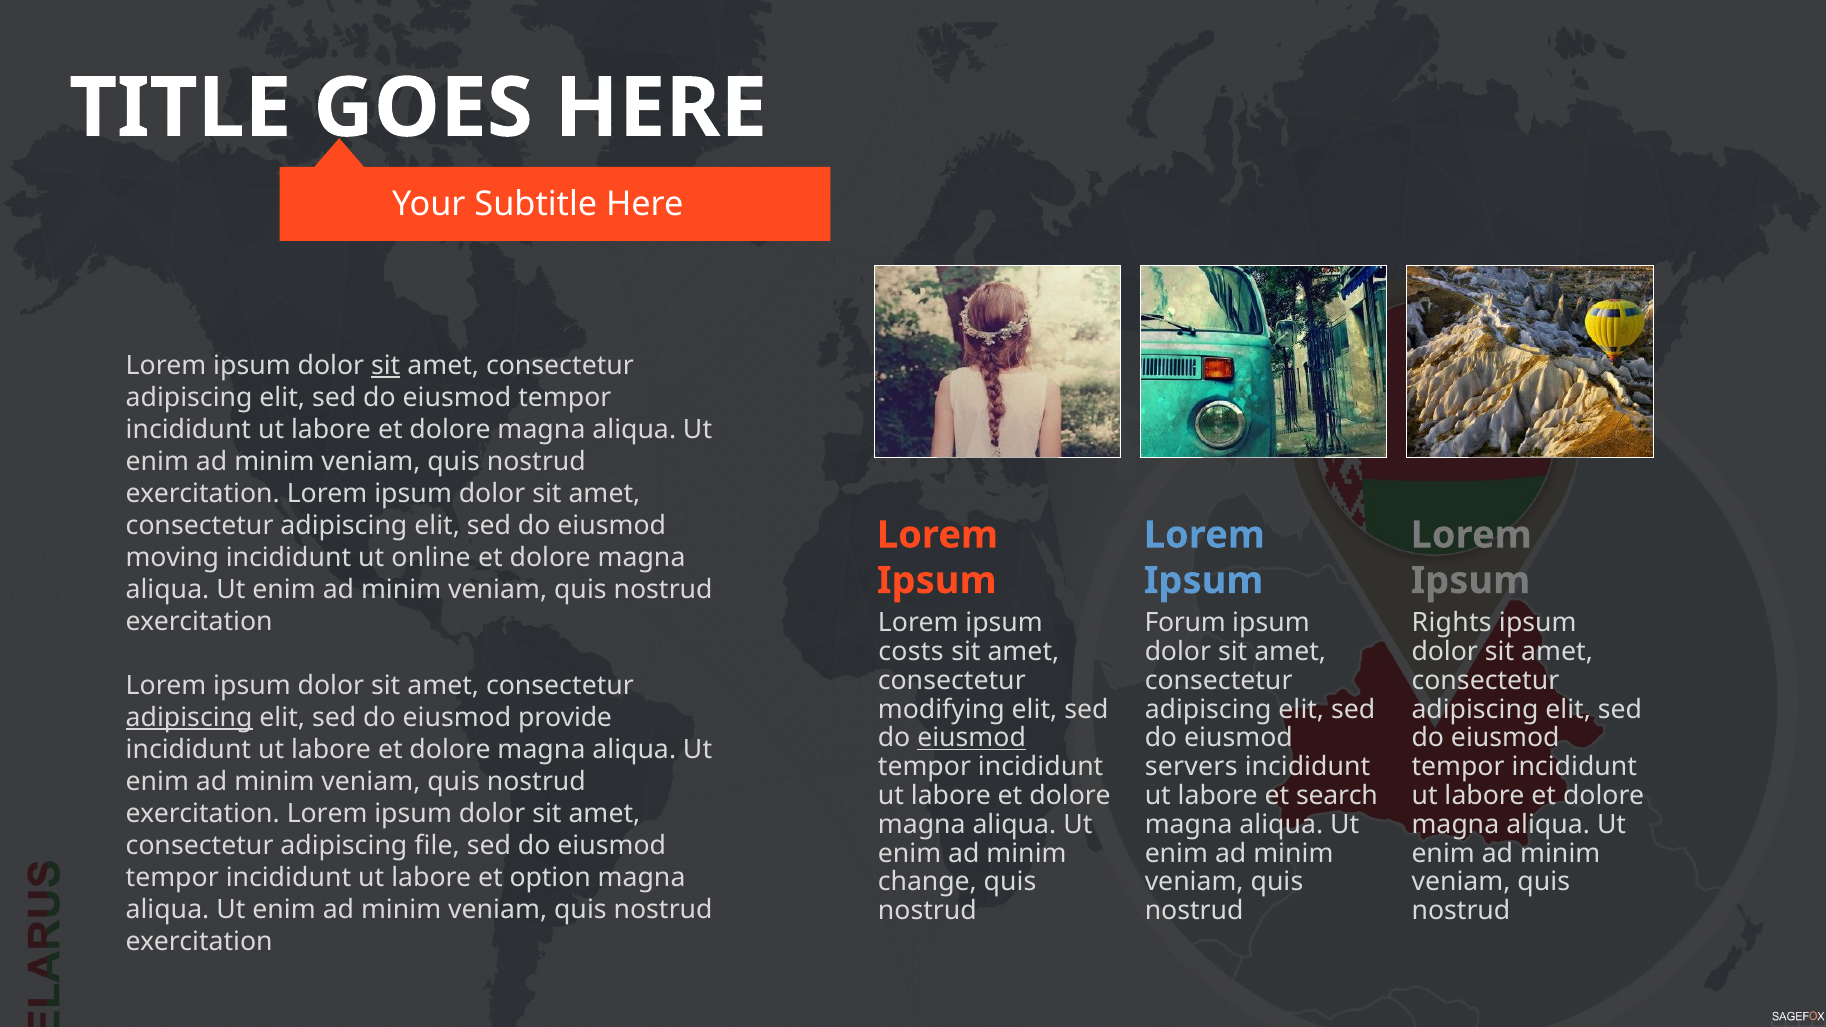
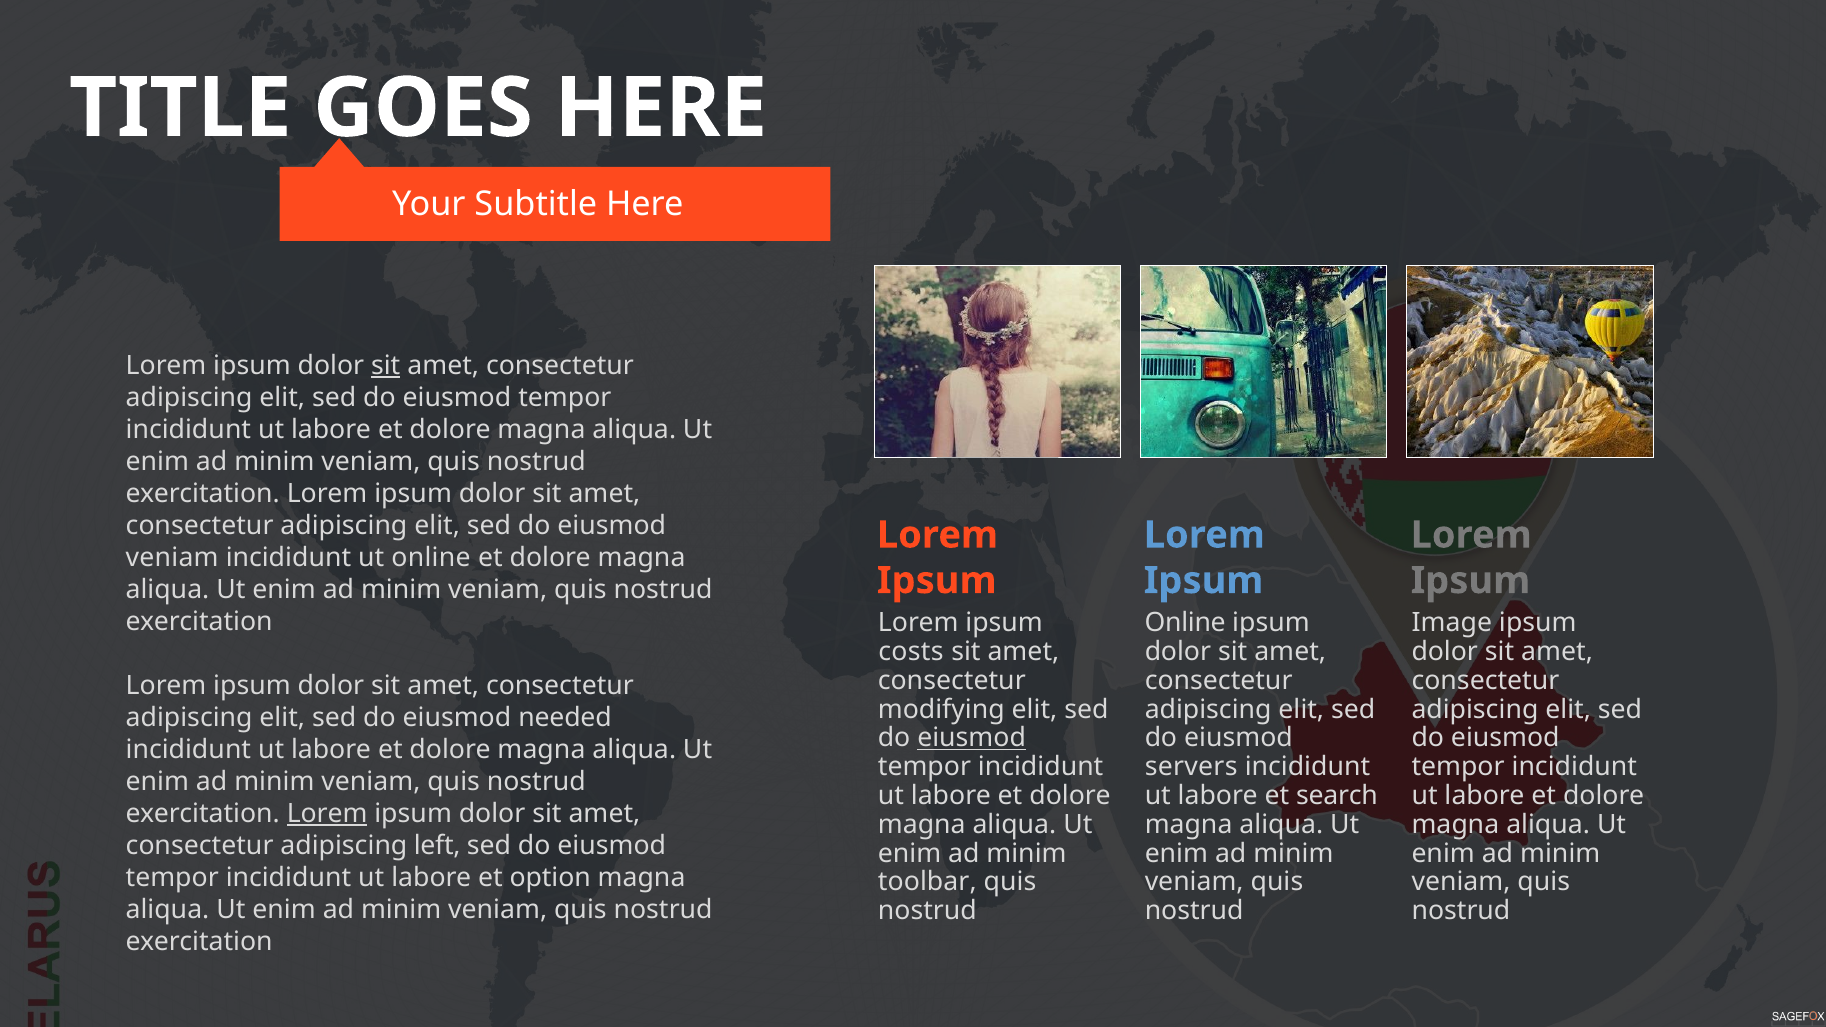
moving at (172, 558): moving -> veniam
Forum at (1185, 623): Forum -> Online
Rights: Rights -> Image
adipiscing at (189, 718) underline: present -> none
provide: provide -> needed
Lorem at (327, 813) underline: none -> present
file: file -> left
change: change -> toolbar
